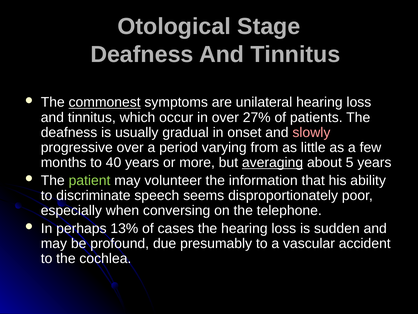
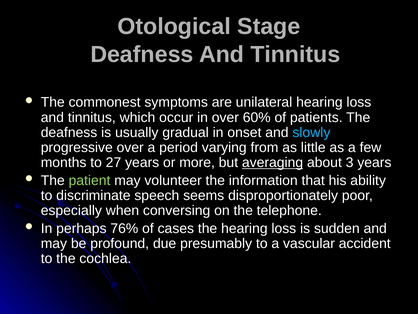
commonest underline: present -> none
27%: 27% -> 60%
slowly colour: pink -> light blue
40: 40 -> 27
5: 5 -> 3
13%: 13% -> 76%
